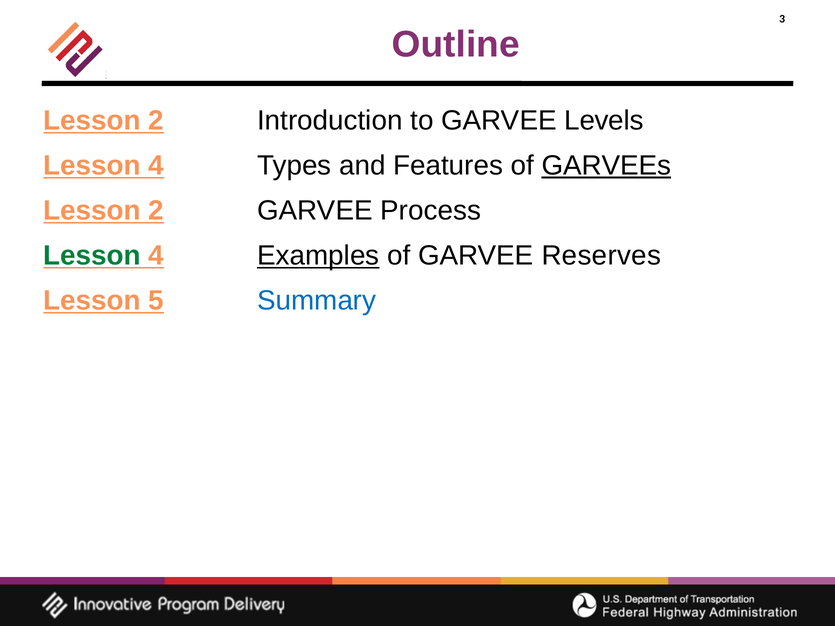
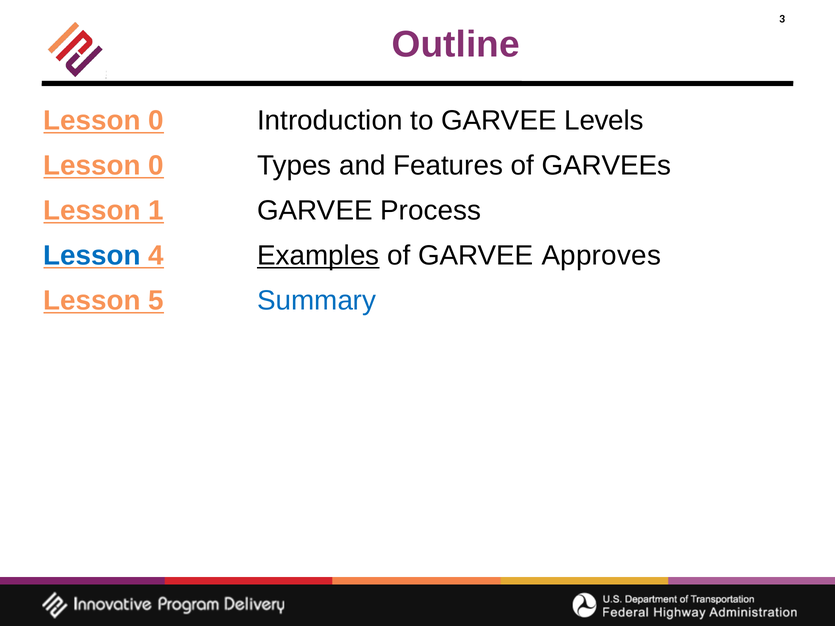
2 at (156, 121): 2 -> 0
4 at (156, 166): 4 -> 0
GARVEEs underline: present -> none
2 at (156, 211): 2 -> 1
Lesson at (92, 256) colour: green -> blue
Reserves: Reserves -> Approves
